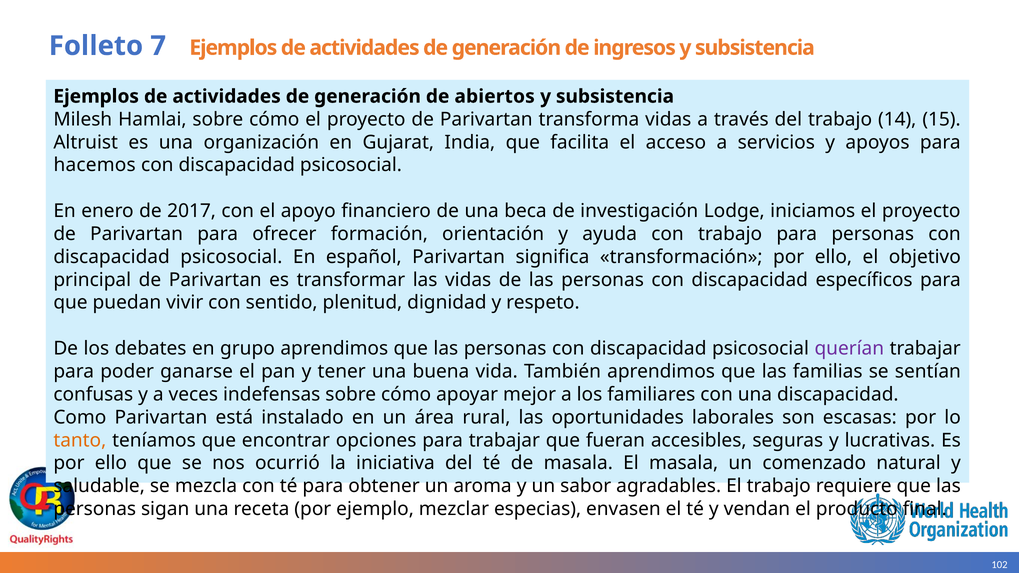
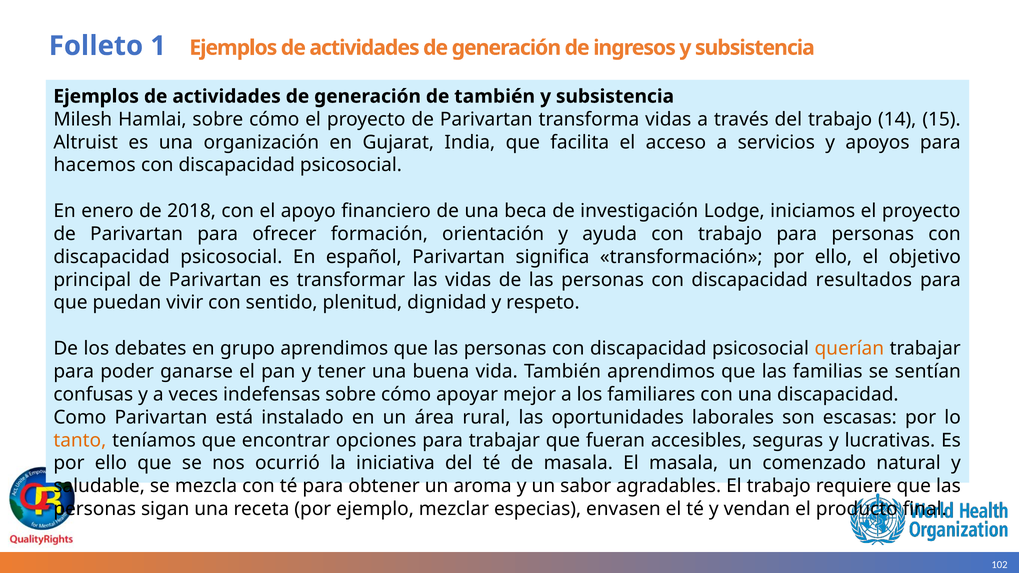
7: 7 -> 1
de abiertos: abiertos -> también
2017: 2017 -> 2018
específicos: específicos -> resultados
querían colour: purple -> orange
